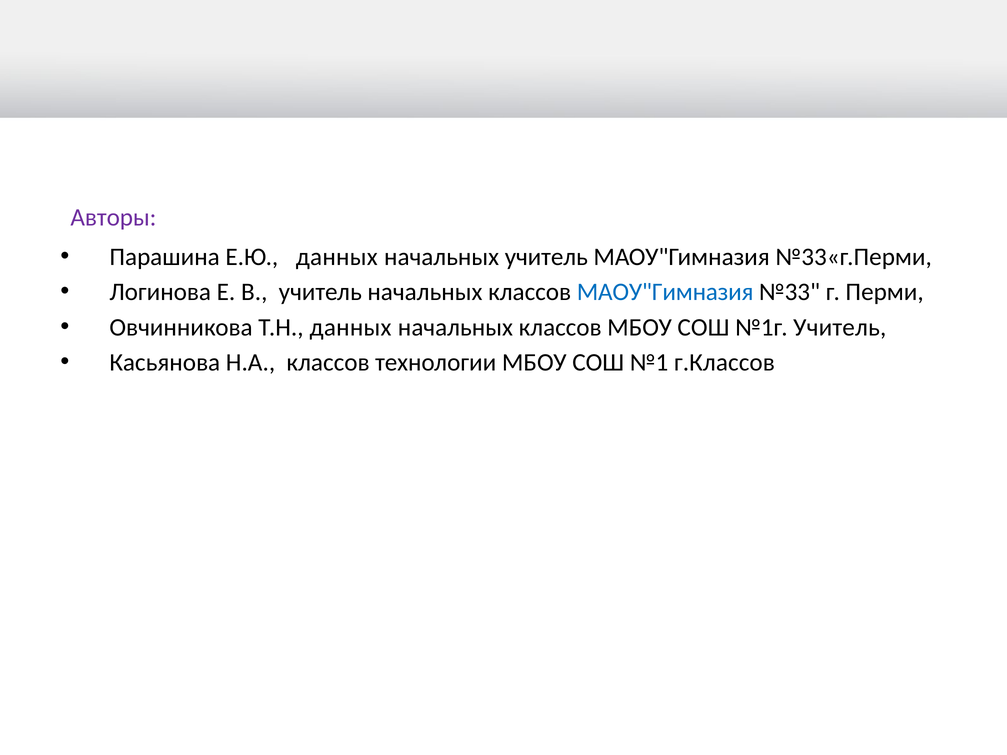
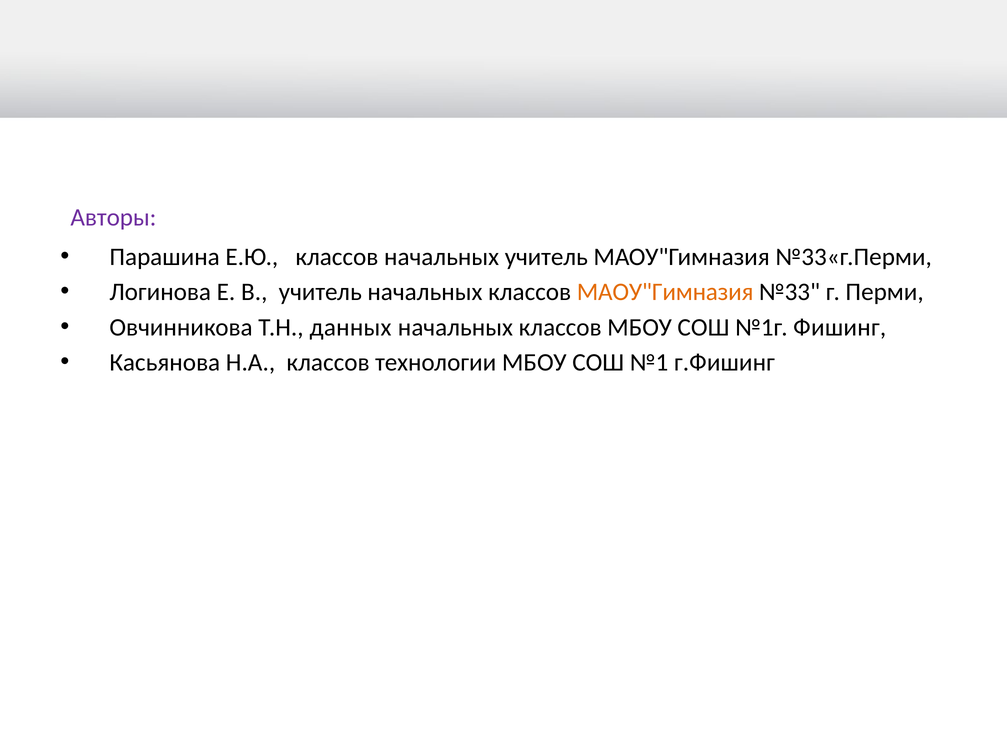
Е.Ю данных: данных -> классов
МАОУ"Гимназия at (665, 292) colour: blue -> orange
№1г Учитель: Учитель -> Фишинг
г.Классов: г.Классов -> г.Фишинг
